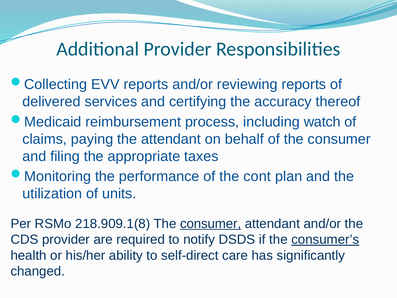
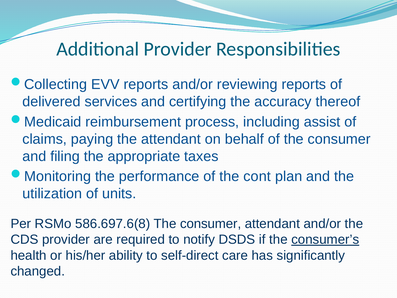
watch: watch -> assist
218.909.1(8: 218.909.1(8 -> 586.697.6(8
consumer at (211, 223) underline: present -> none
